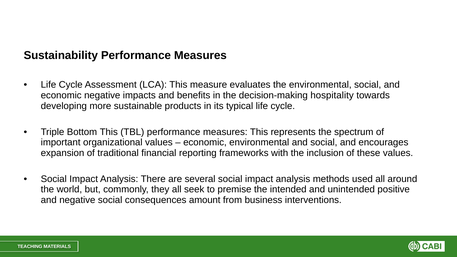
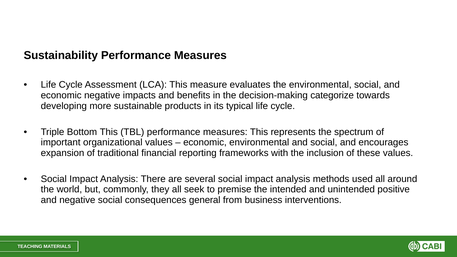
hospitality: hospitality -> categorize
amount: amount -> general
